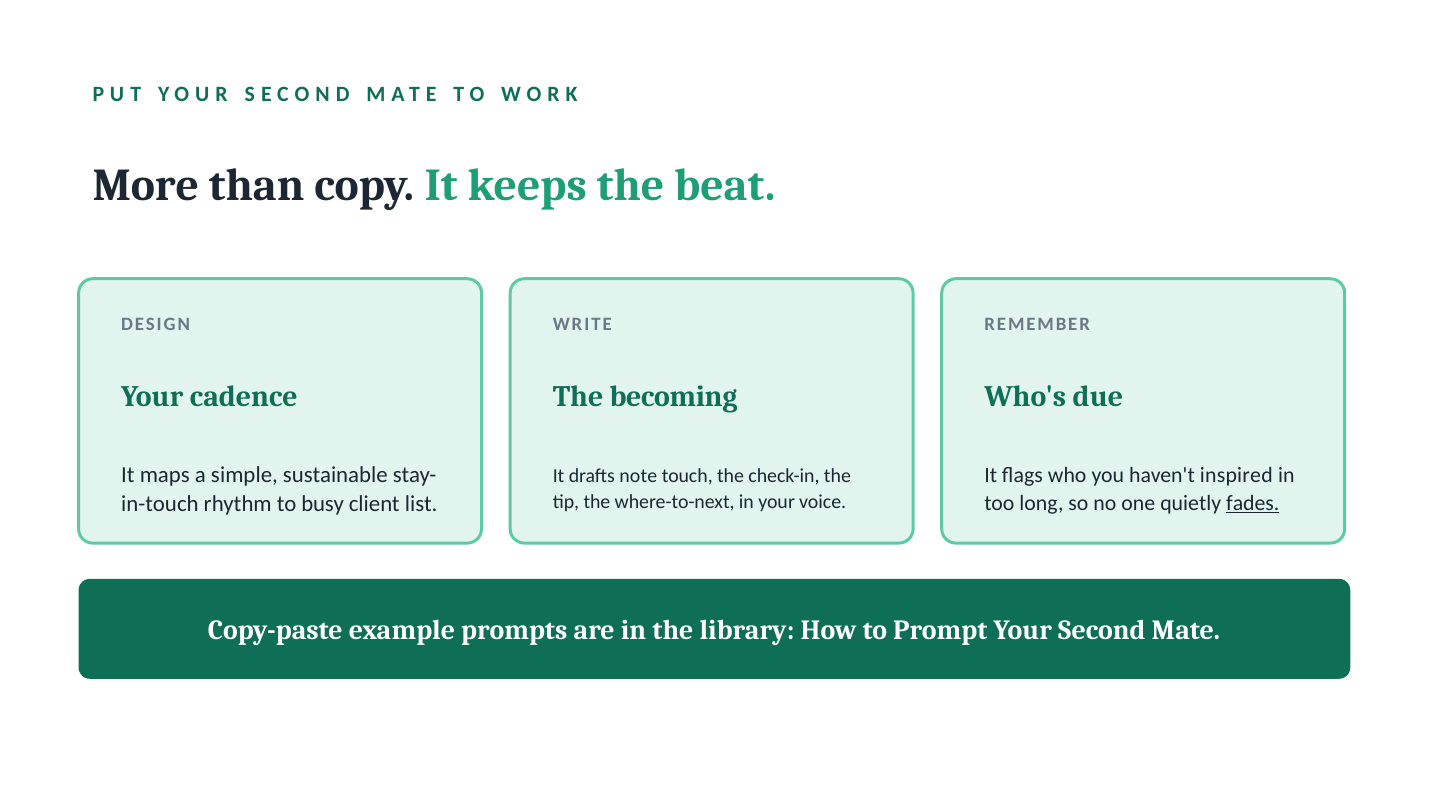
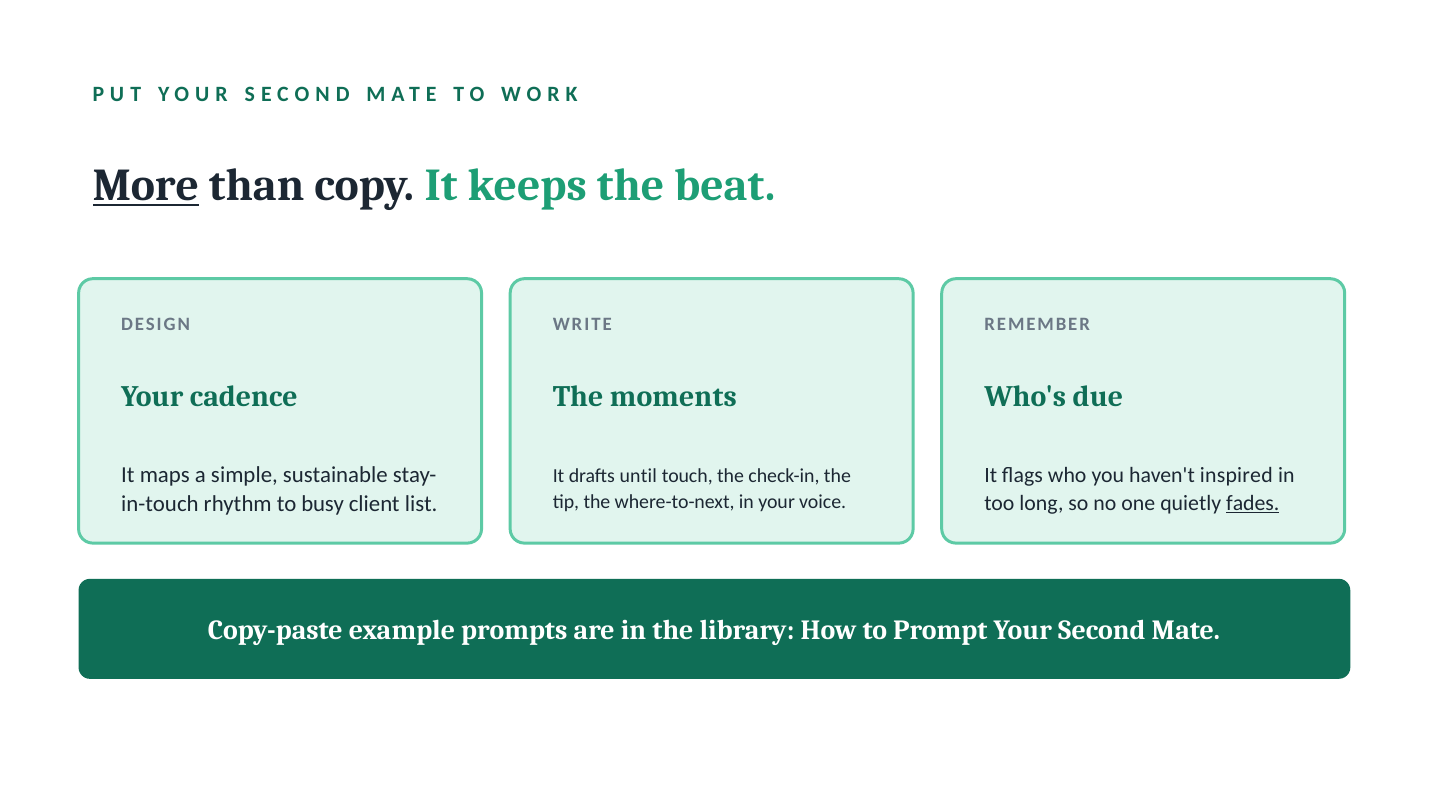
More underline: none -> present
becoming: becoming -> moments
note: note -> until
